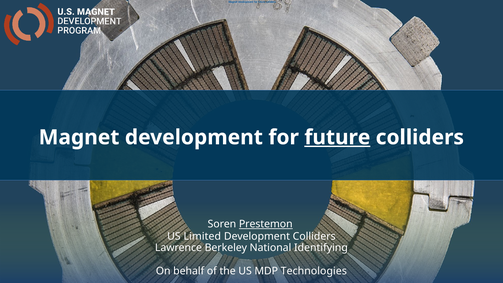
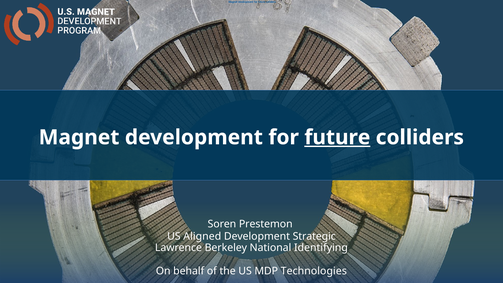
Prestemon underline: present -> none
Limited: Limited -> Aligned
Development Colliders: Colliders -> Strategic
